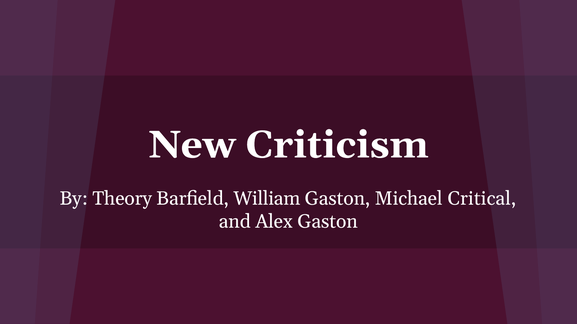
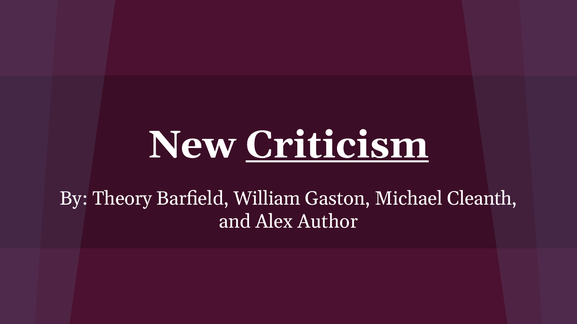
Criticism underline: none -> present
Critical: Critical -> Cleanth
Alex Gaston: Gaston -> Author
